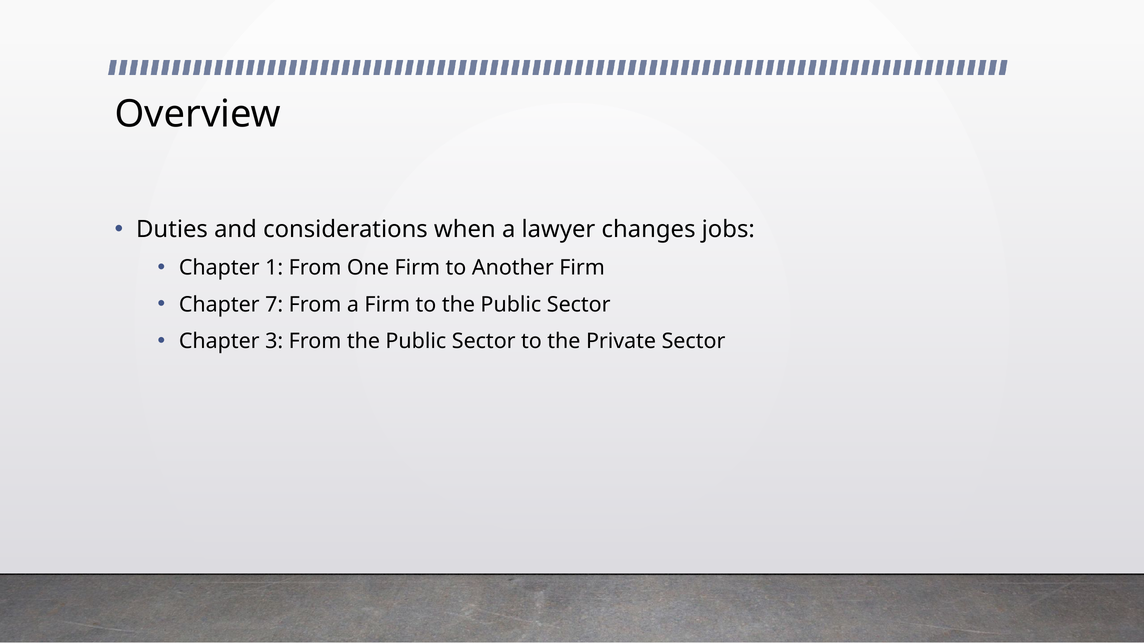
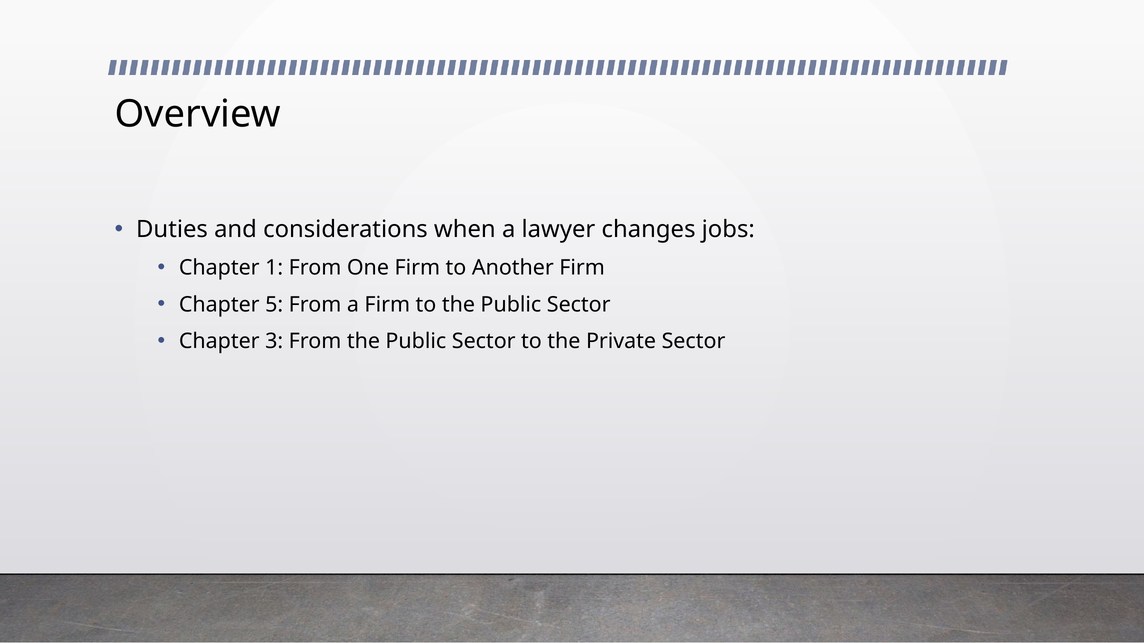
7: 7 -> 5
